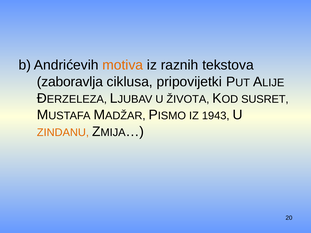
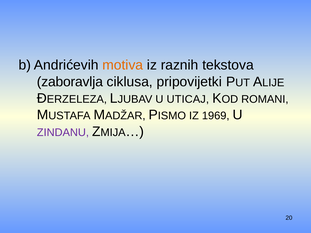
ŽIVOTA: ŽIVOTA -> UTICAJ
SUSRET: SUSRET -> ROMANI
1943: 1943 -> 1969
ZINDANU colour: orange -> purple
